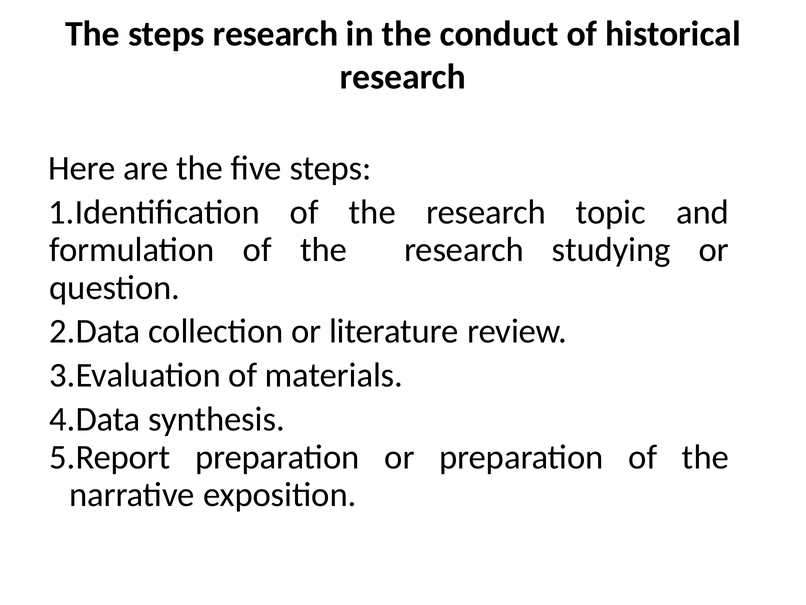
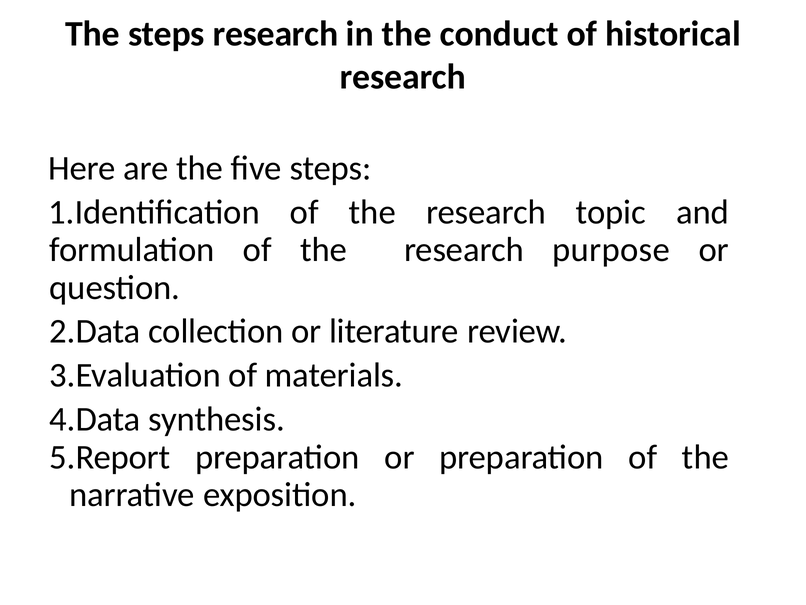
studying: studying -> purpose
